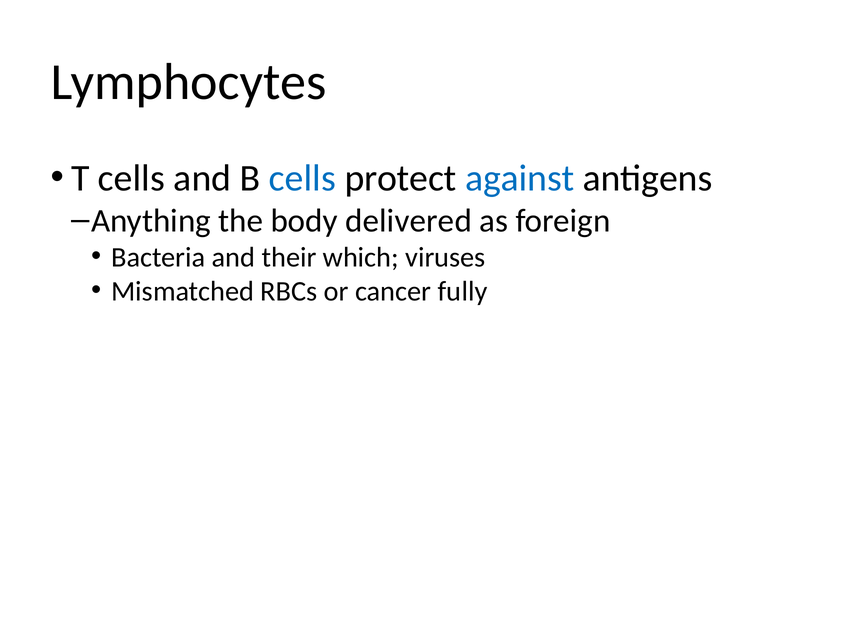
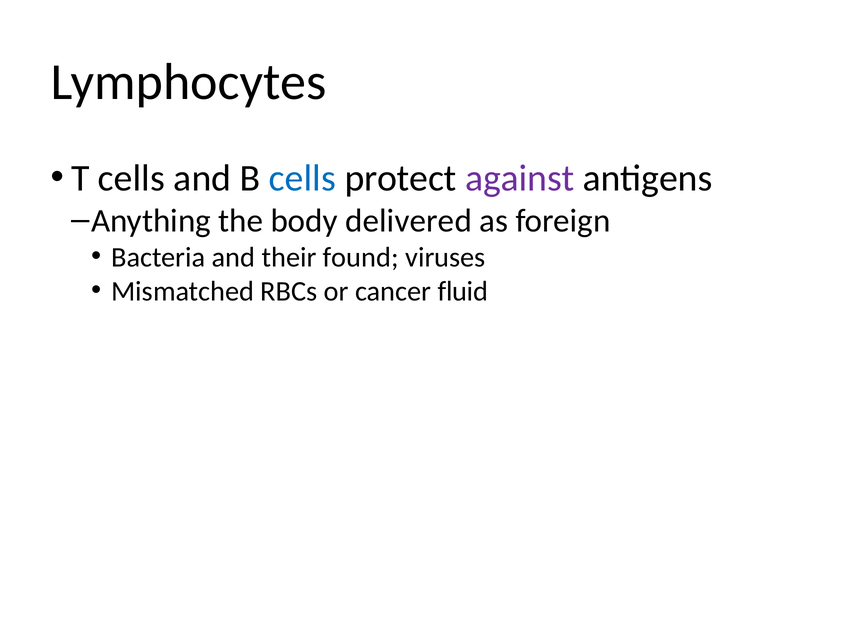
against colour: blue -> purple
which: which -> found
fully: fully -> fluid
